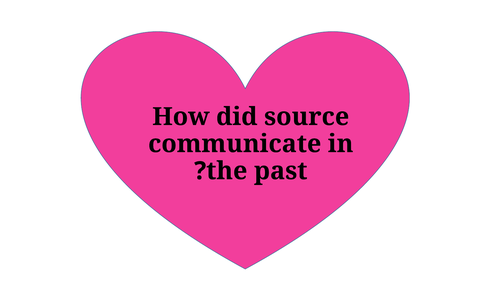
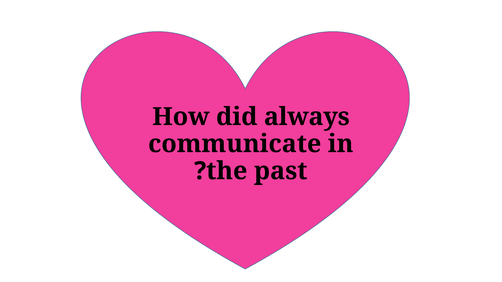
source: source -> always
